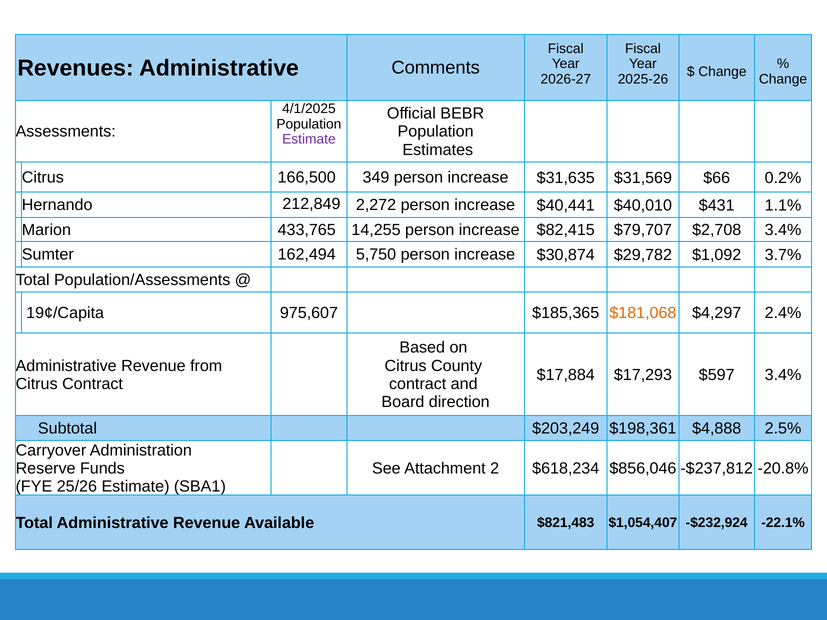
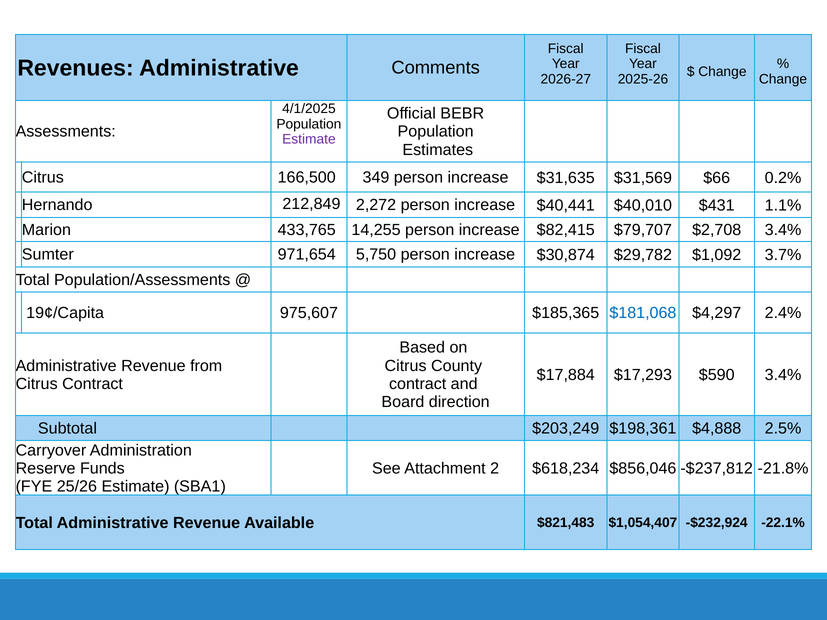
162,494: 162,494 -> 971,654
$181,068 colour: orange -> blue
$597: $597 -> $590
-20.8%: -20.8% -> -21.8%
